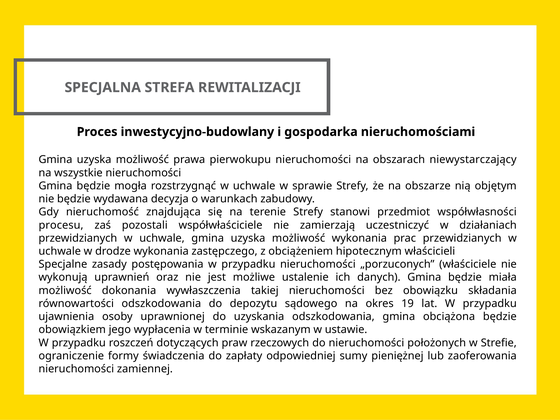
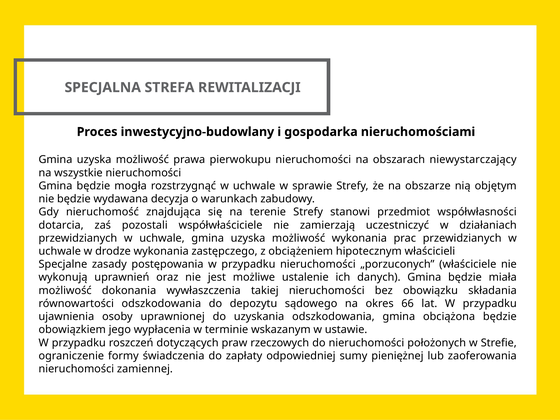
procesu: procesu -> dotarcia
19: 19 -> 66
